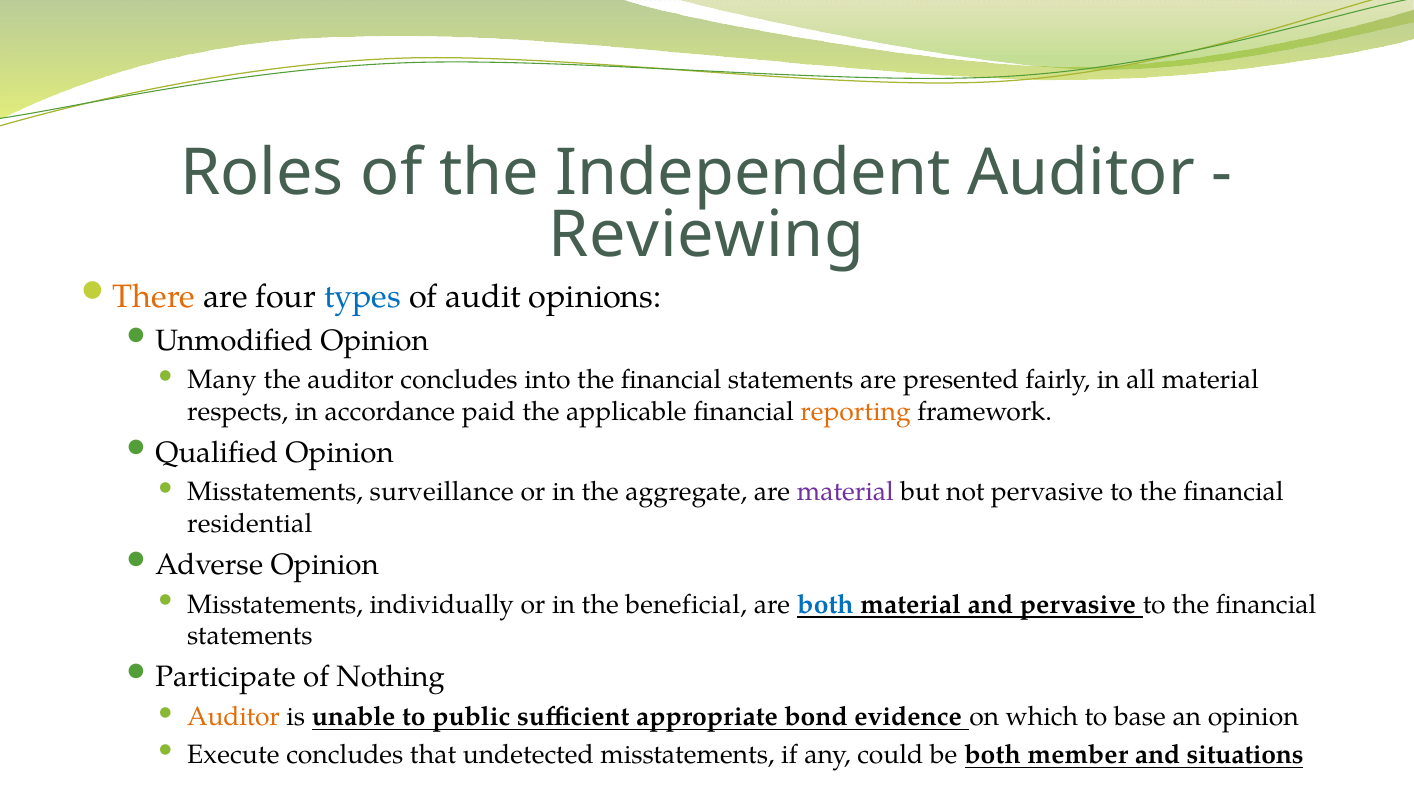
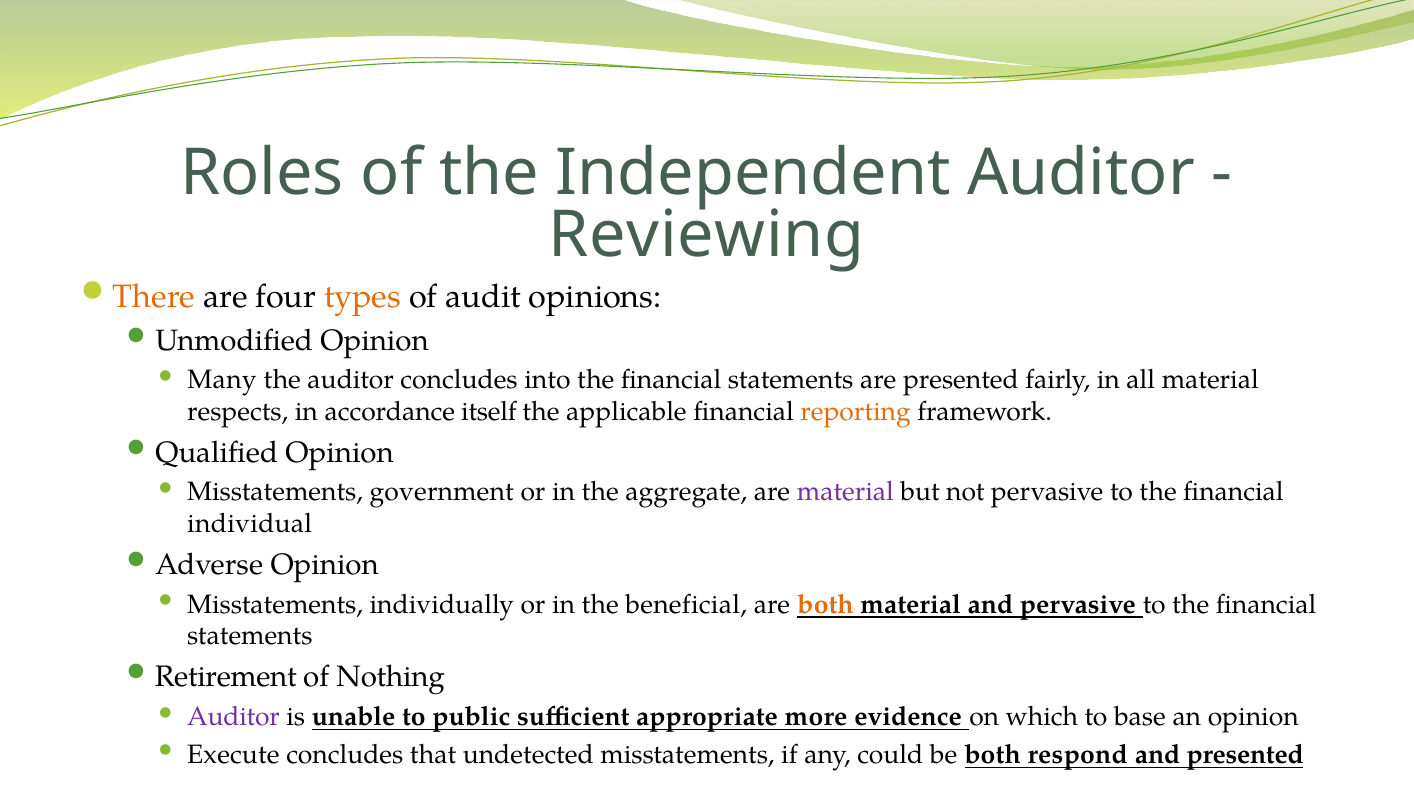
types colour: blue -> orange
paid: paid -> itself
surveillance: surveillance -> government
residential: residential -> individual
both at (826, 605) colour: blue -> orange
Participate: Participate -> Retirement
Auditor at (233, 717) colour: orange -> purple
bond: bond -> more
member: member -> respond
and situations: situations -> presented
